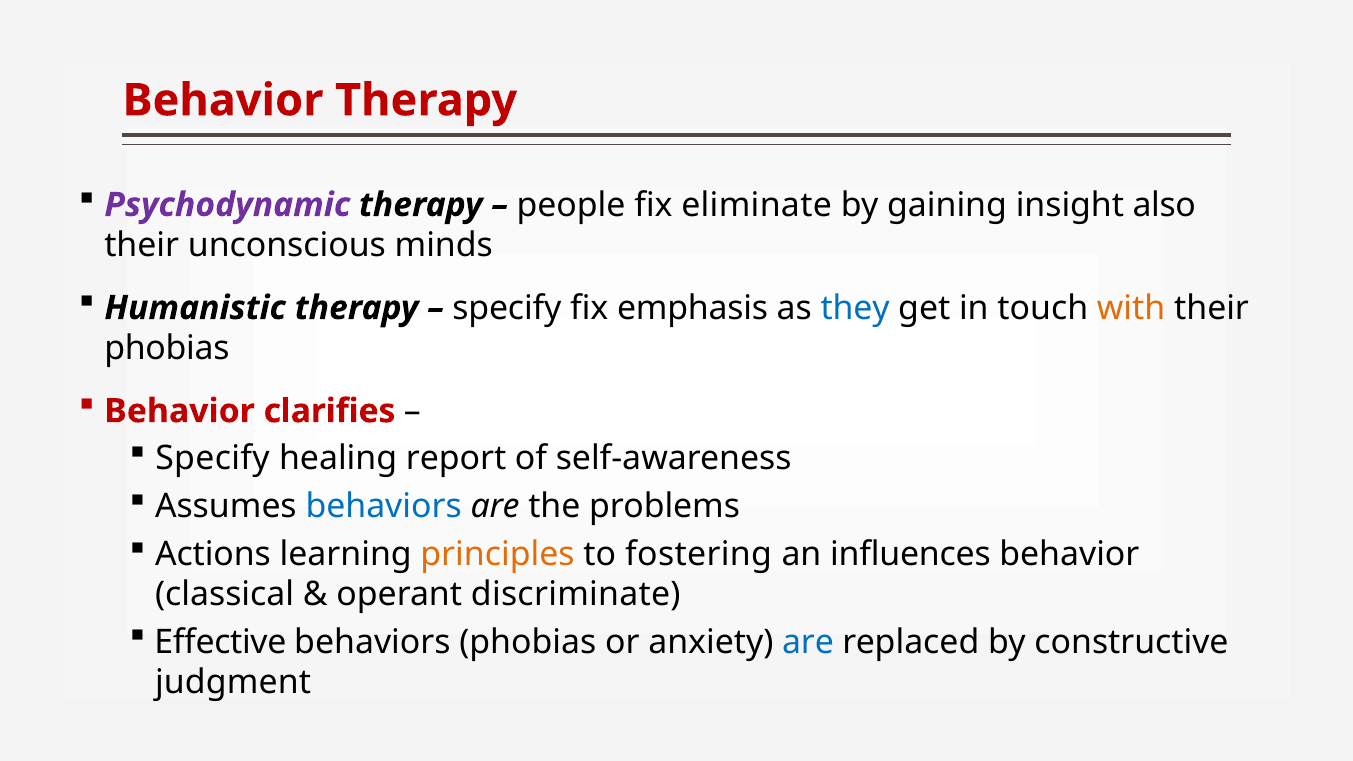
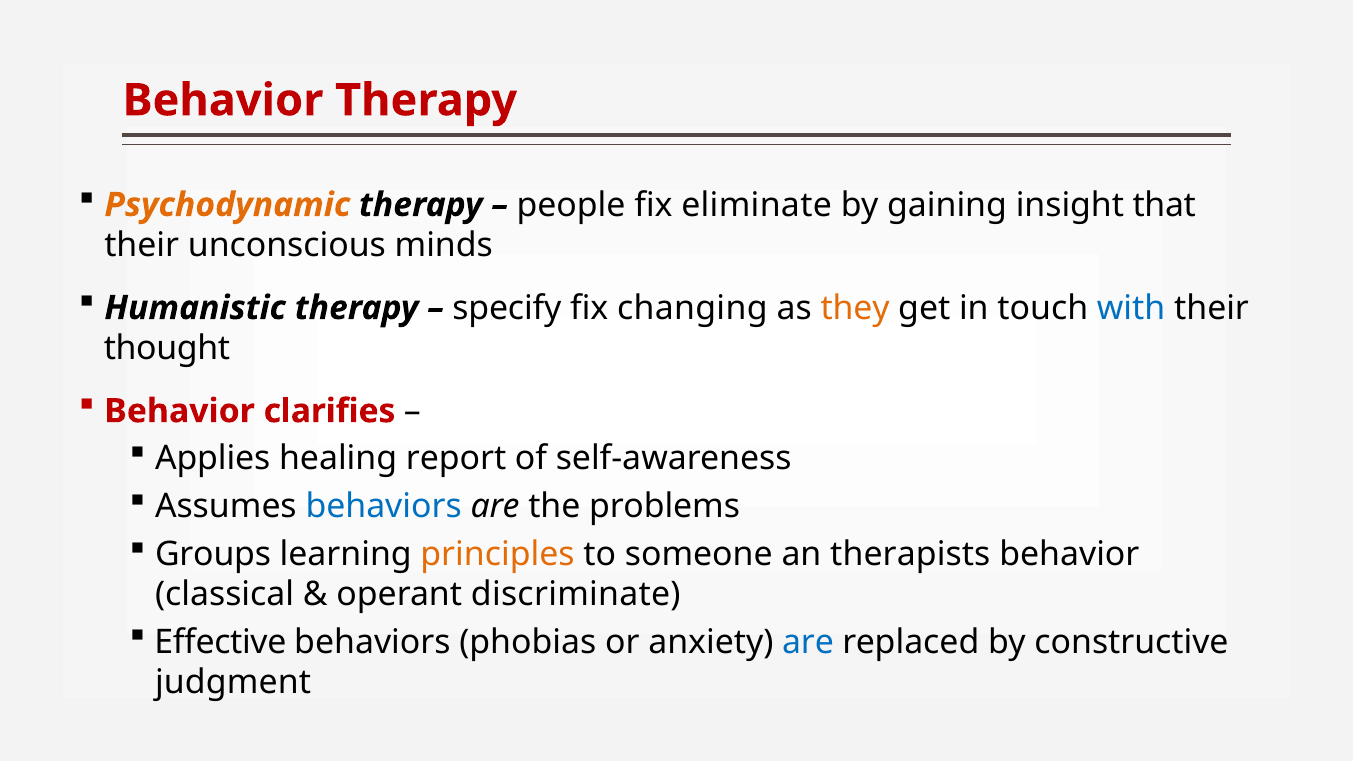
Psychodynamic colour: purple -> orange
also: also -> that
emphasis: emphasis -> changing
they colour: blue -> orange
with colour: orange -> blue
phobias at (167, 348): phobias -> thought
Specify at (212, 459): Specify -> Applies
Actions: Actions -> Groups
fostering: fostering -> someone
influences: influences -> therapists
